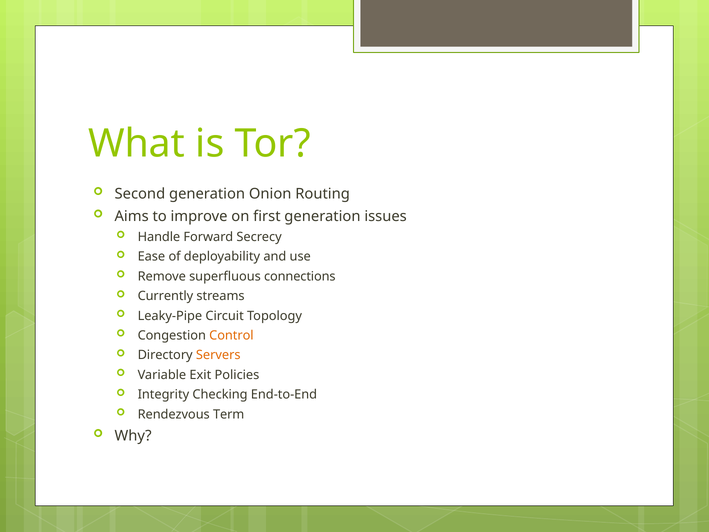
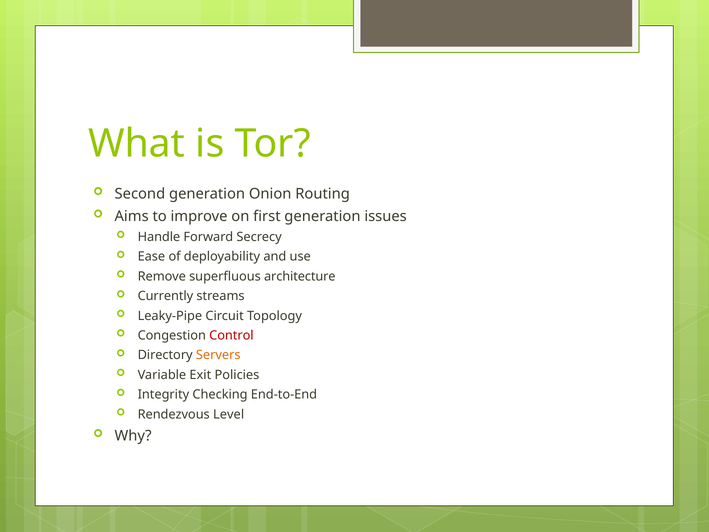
connections: connections -> architecture
Control colour: orange -> red
Term: Term -> Level
